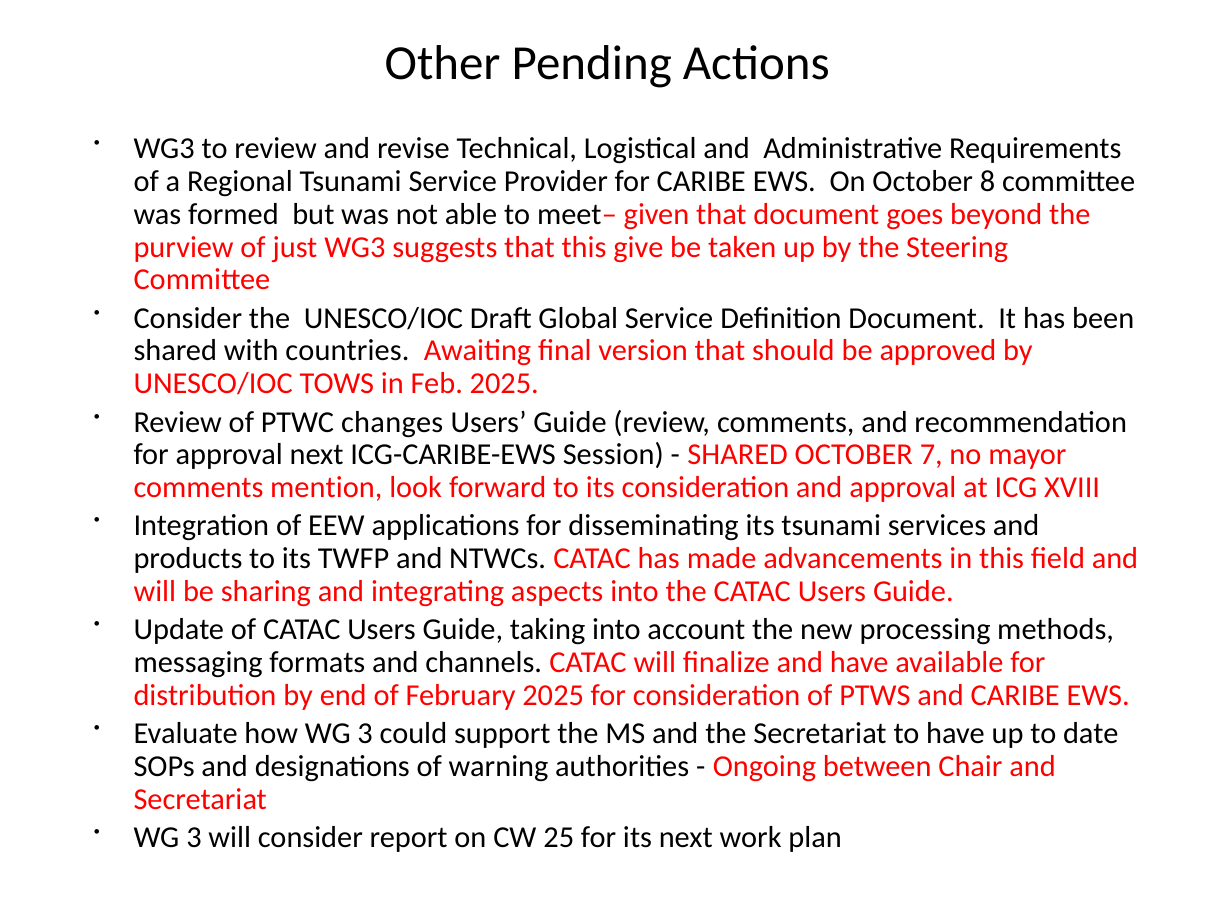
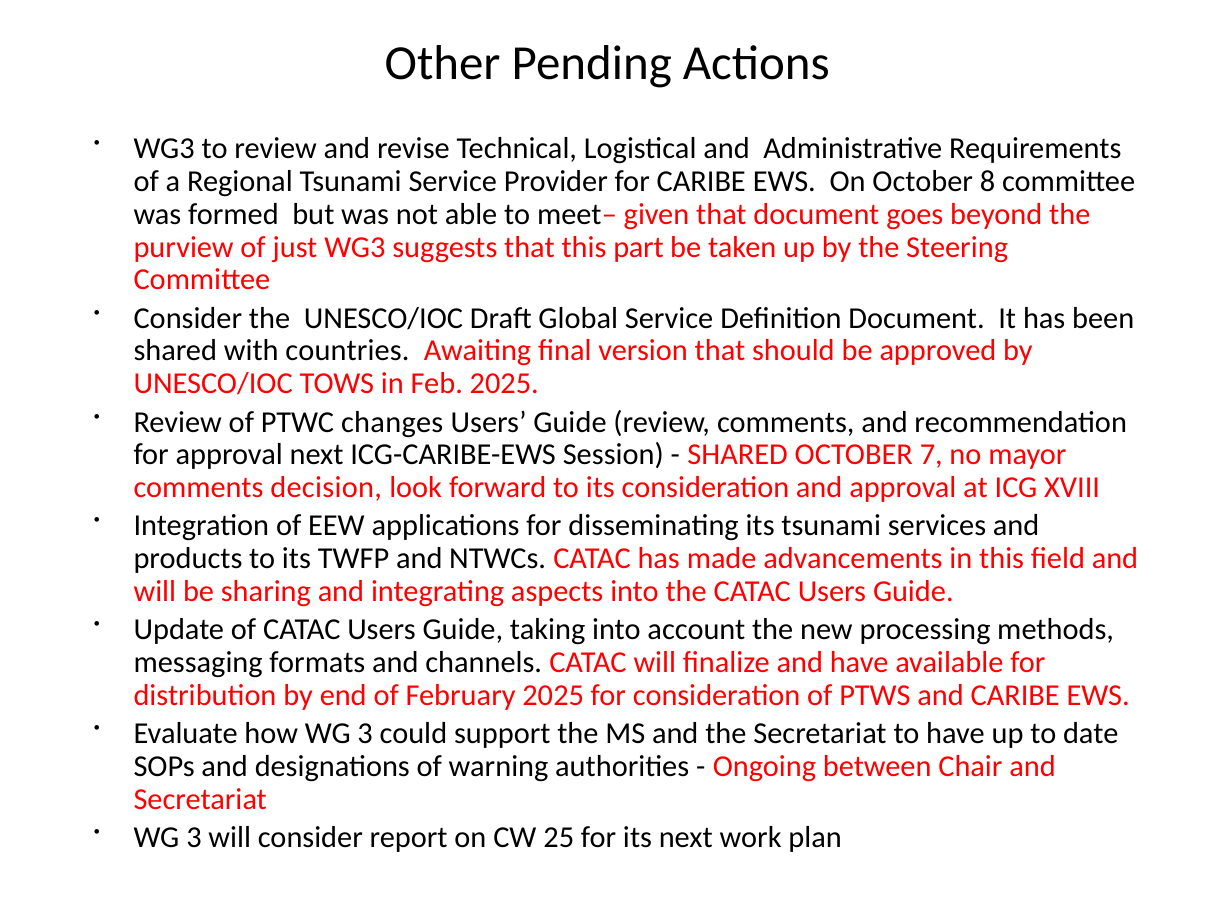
give: give -> part
mention: mention -> decision
